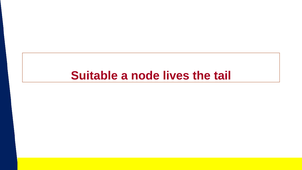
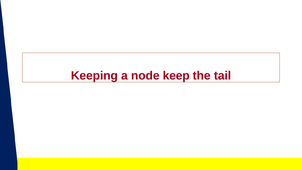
Suitable: Suitable -> Keeping
lives: lives -> keep
